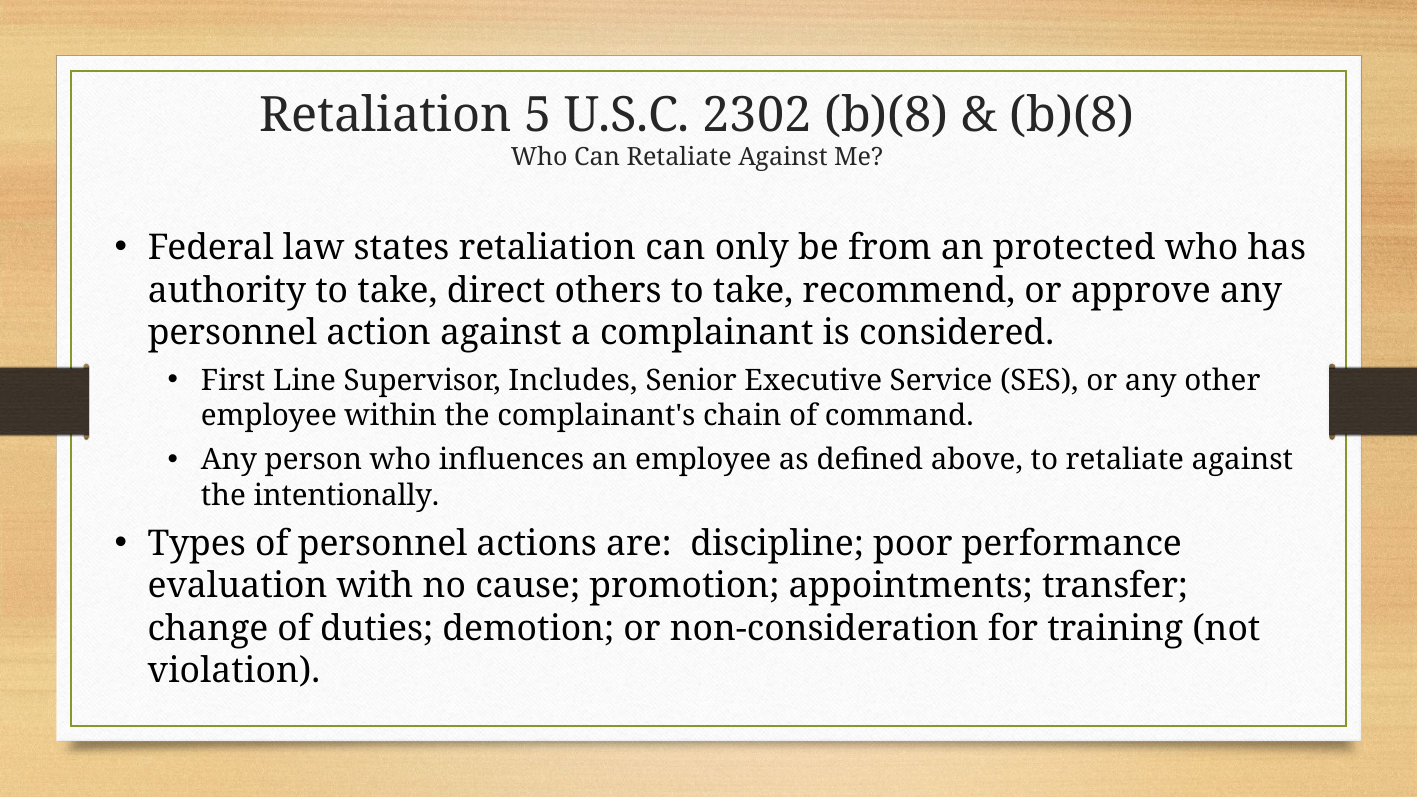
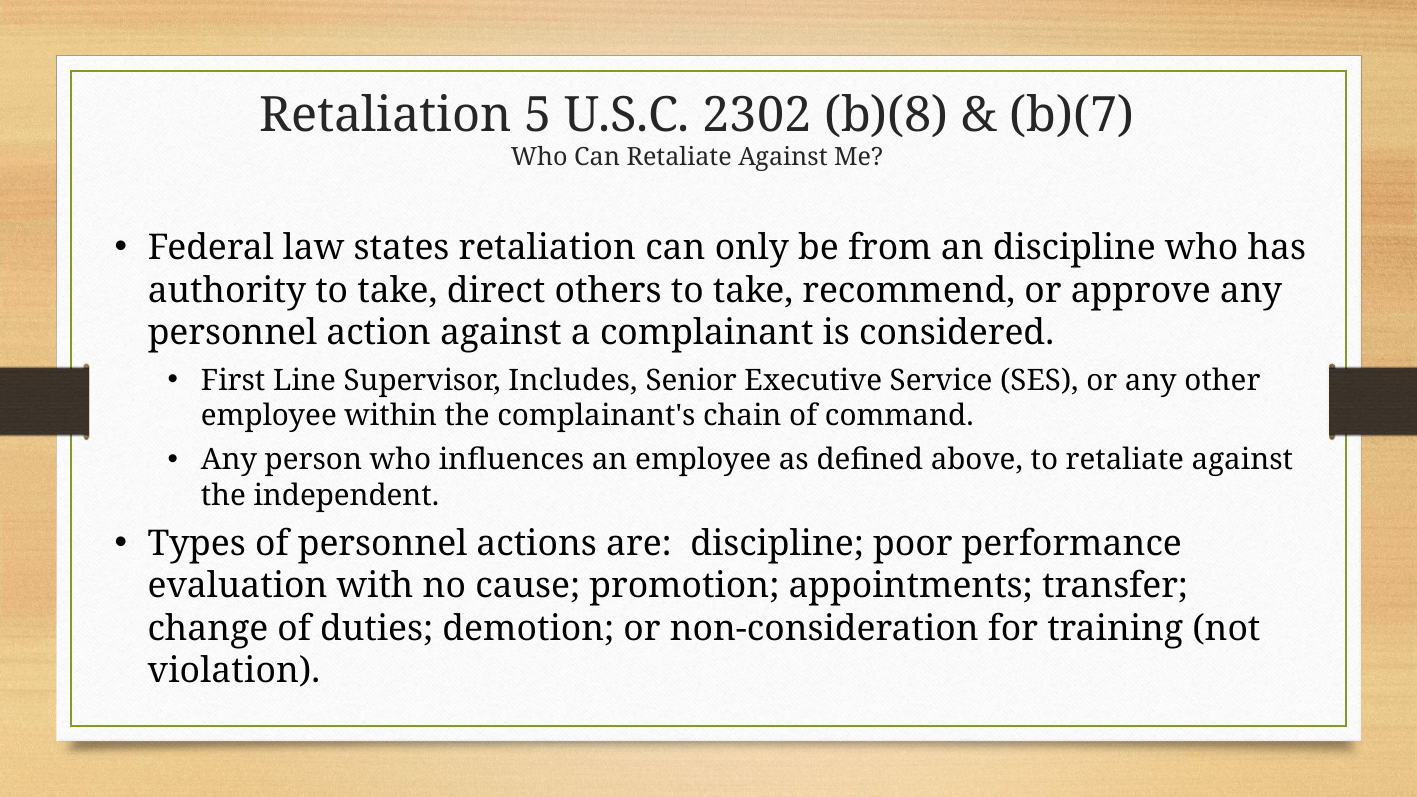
b)(8 at (1072, 115): b)(8 -> b)(7
an protected: protected -> discipline
intentionally: intentionally -> independent
